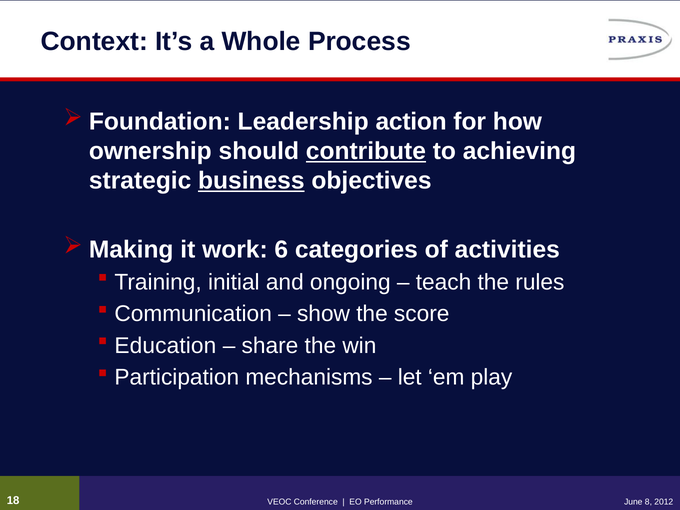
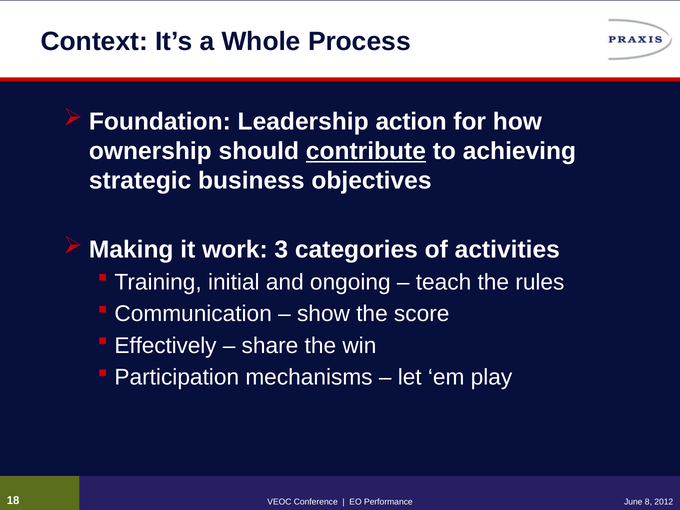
business underline: present -> none
6: 6 -> 3
Education: Education -> Effectively
